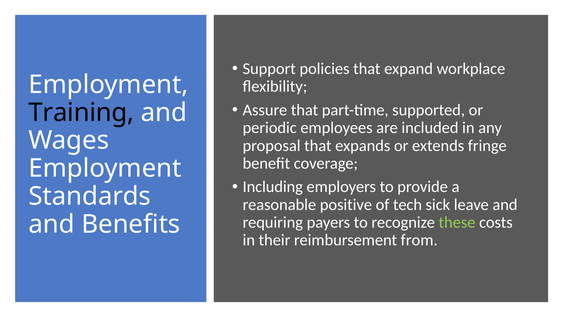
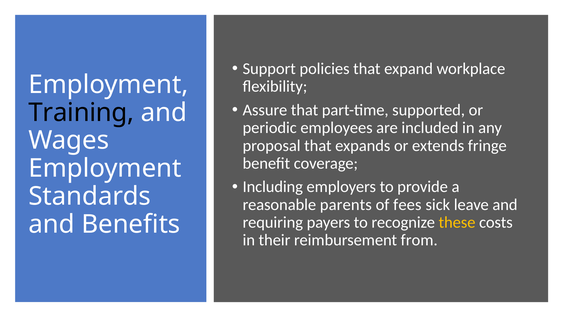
positive: positive -> parents
tech: tech -> fees
these colour: light green -> yellow
